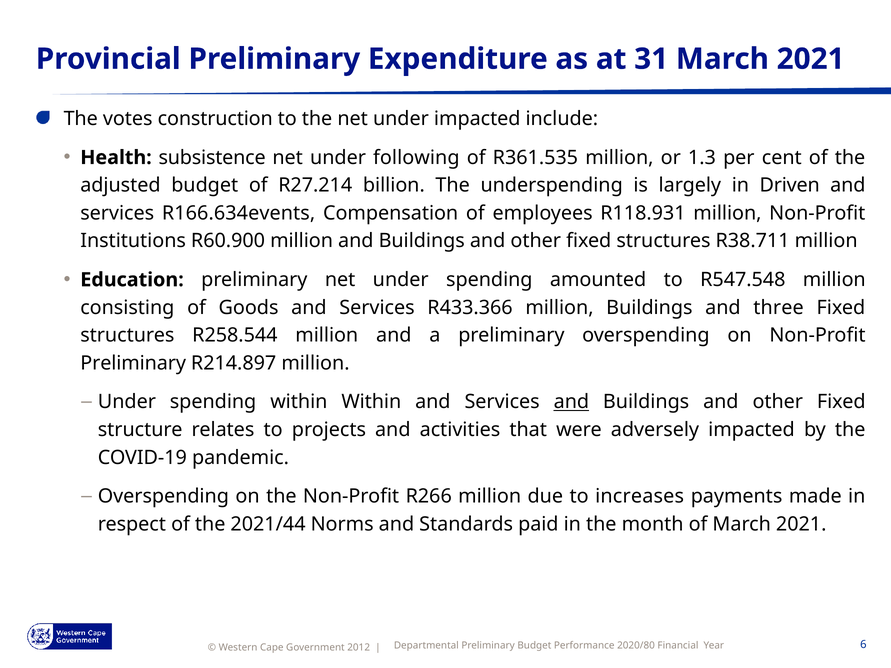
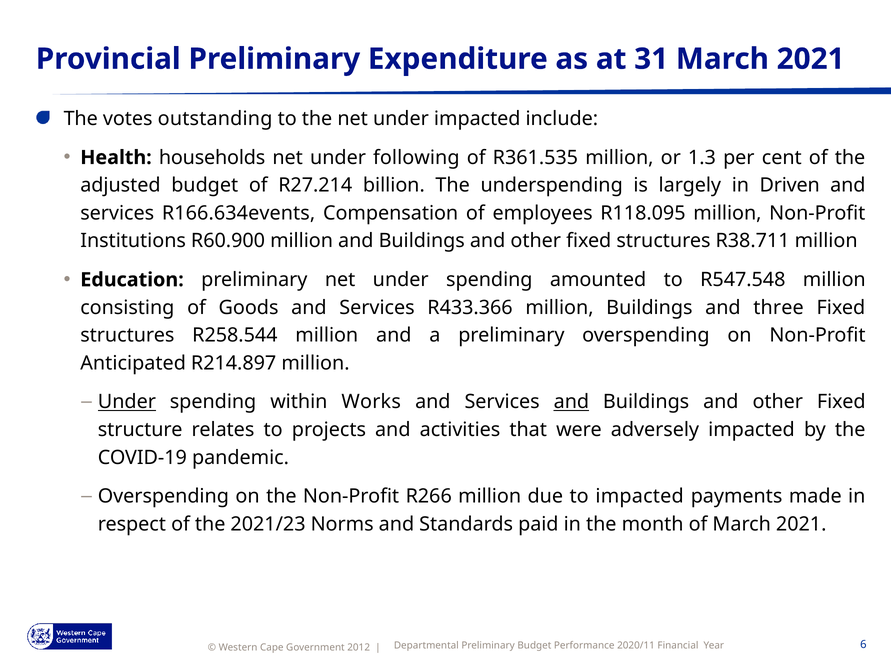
construction: construction -> outstanding
subsistence: subsistence -> households
R118.931: R118.931 -> R118.095
Preliminary at (133, 363): Preliminary -> Anticipated
Under at (127, 402) underline: none -> present
within Within: Within -> Works
to increases: increases -> impacted
2021/44: 2021/44 -> 2021/23
2020/80: 2020/80 -> 2020/11
